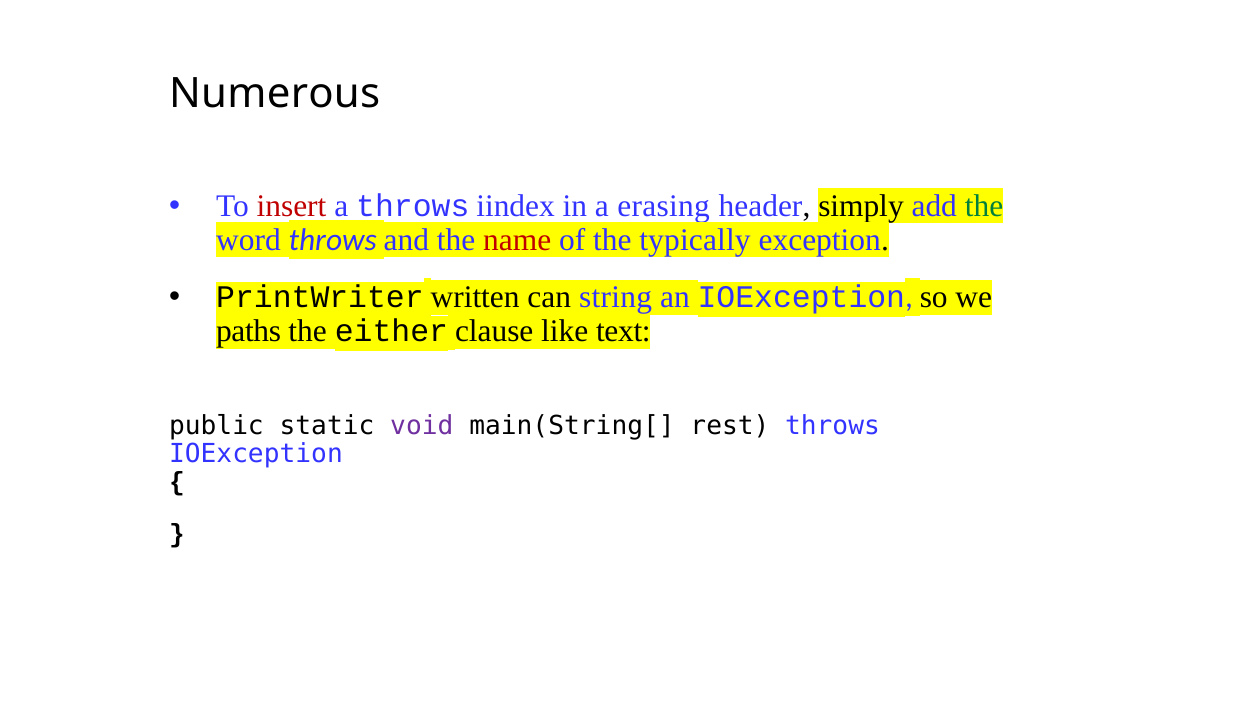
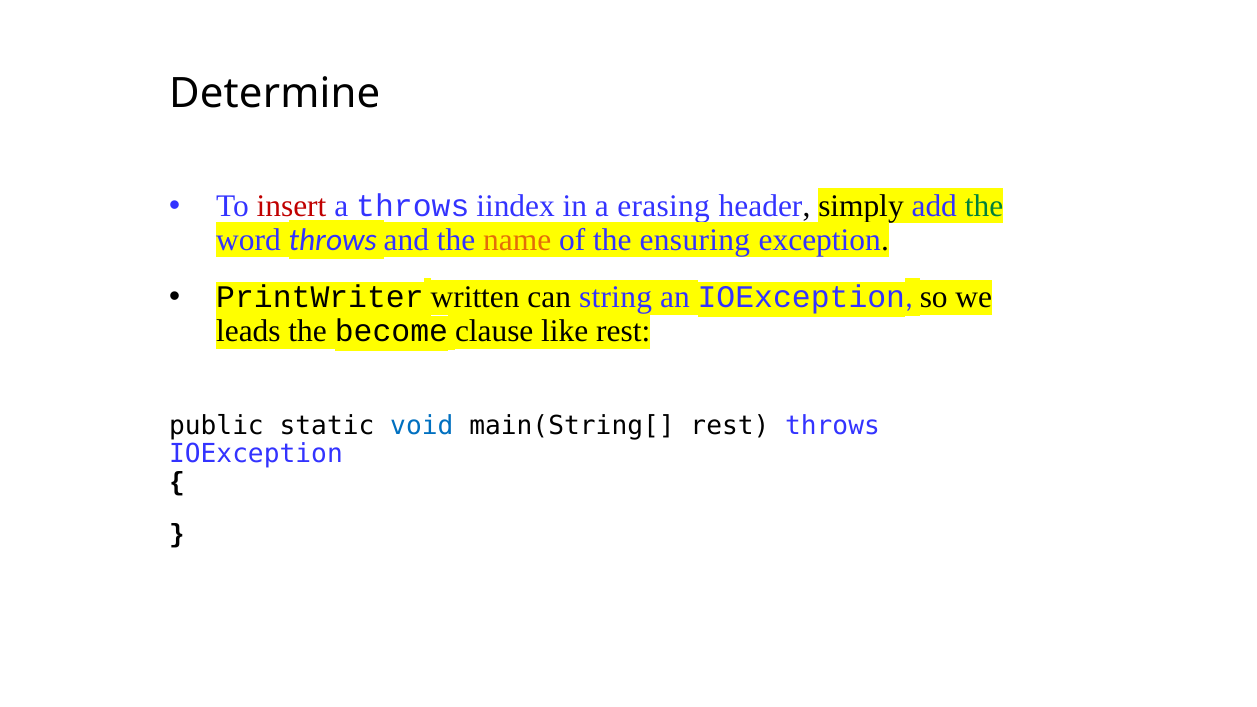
Numerous: Numerous -> Determine
name colour: red -> orange
typically: typically -> ensuring
paths: paths -> leads
either: either -> become
like text: text -> rest
void colour: purple -> blue
